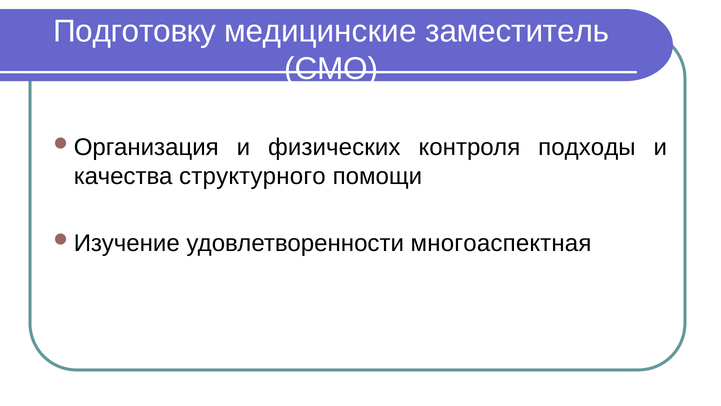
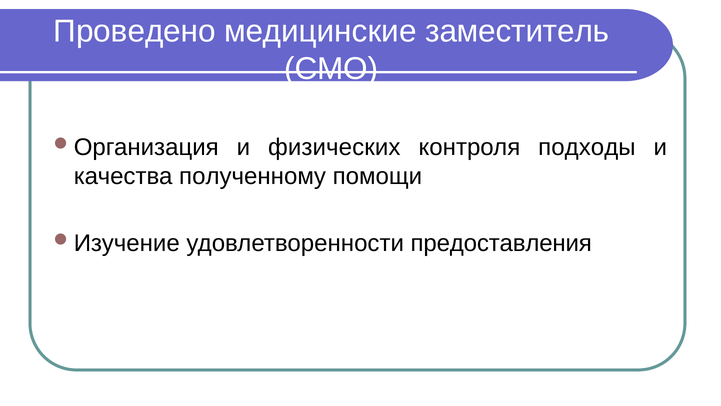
Подготовку: Подготовку -> Проведено
структурного: структурного -> полученному
многоаспектная: многоаспектная -> предоставления
